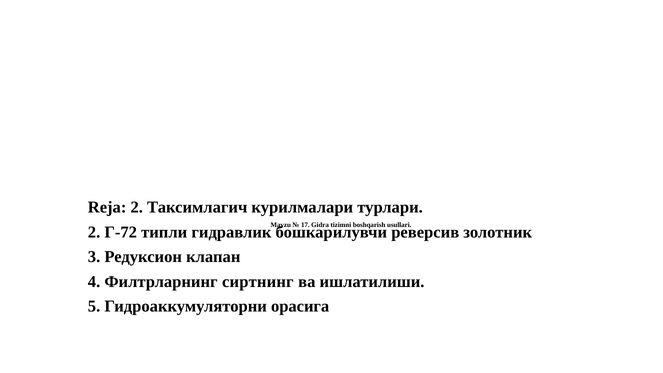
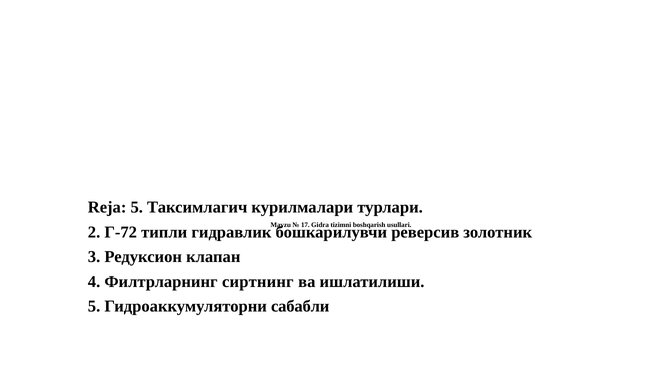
Reja 2: 2 -> 5
орасига: орасига -> сабабли
